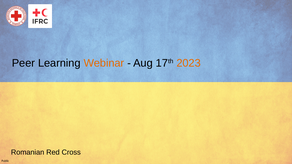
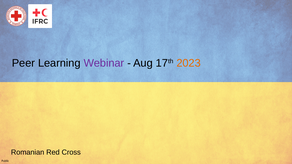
Webinar colour: orange -> purple
